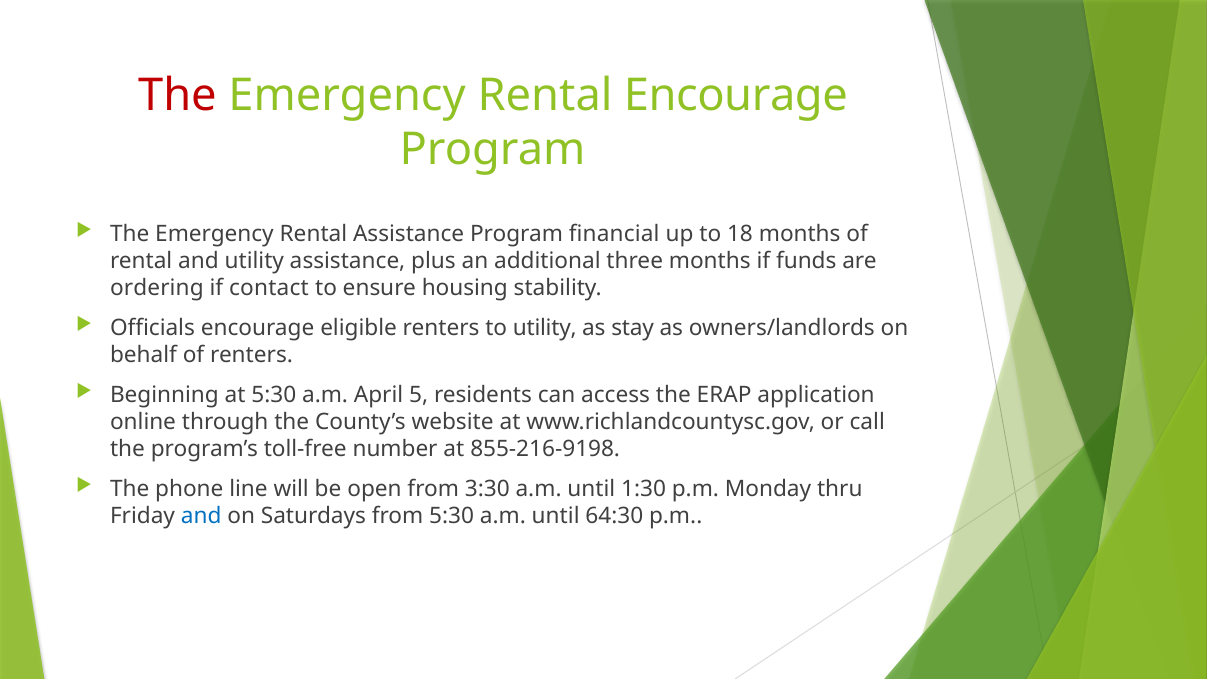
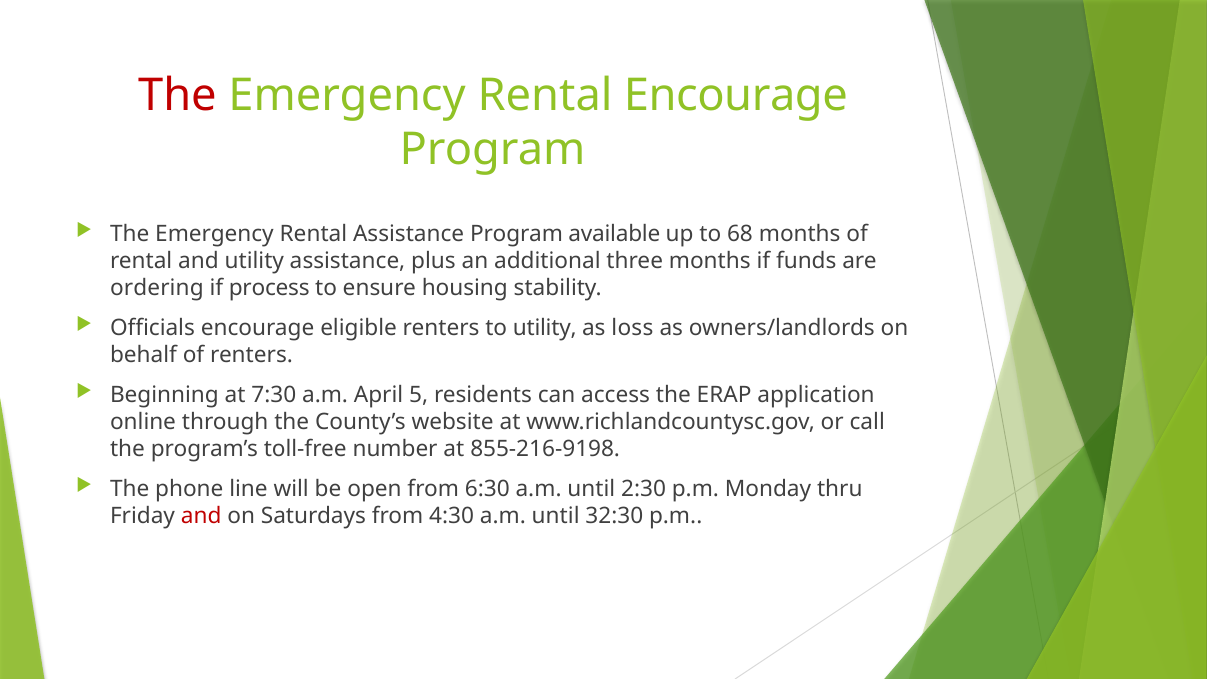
financial: financial -> available
18: 18 -> 68
contact: contact -> process
stay: stay -> loss
at 5:30: 5:30 -> 7:30
3:30: 3:30 -> 6:30
1:30: 1:30 -> 2:30
and at (201, 516) colour: blue -> red
from 5:30: 5:30 -> 4:30
64:30: 64:30 -> 32:30
